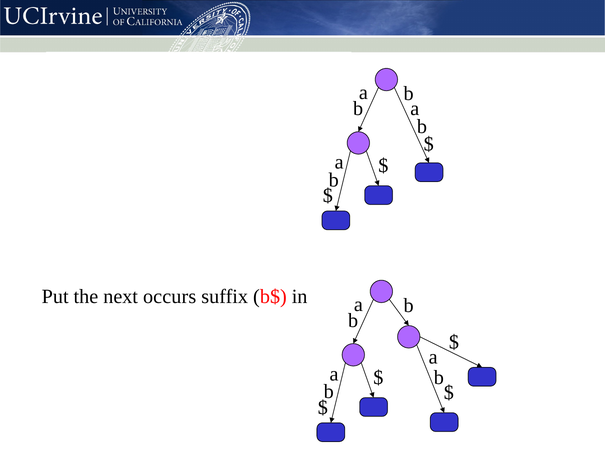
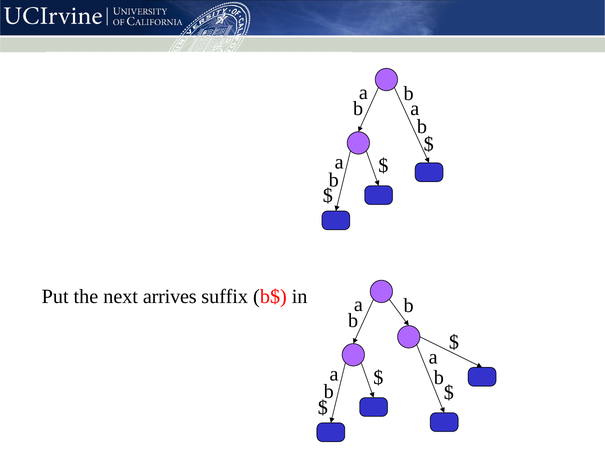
occurs: occurs -> arrives
